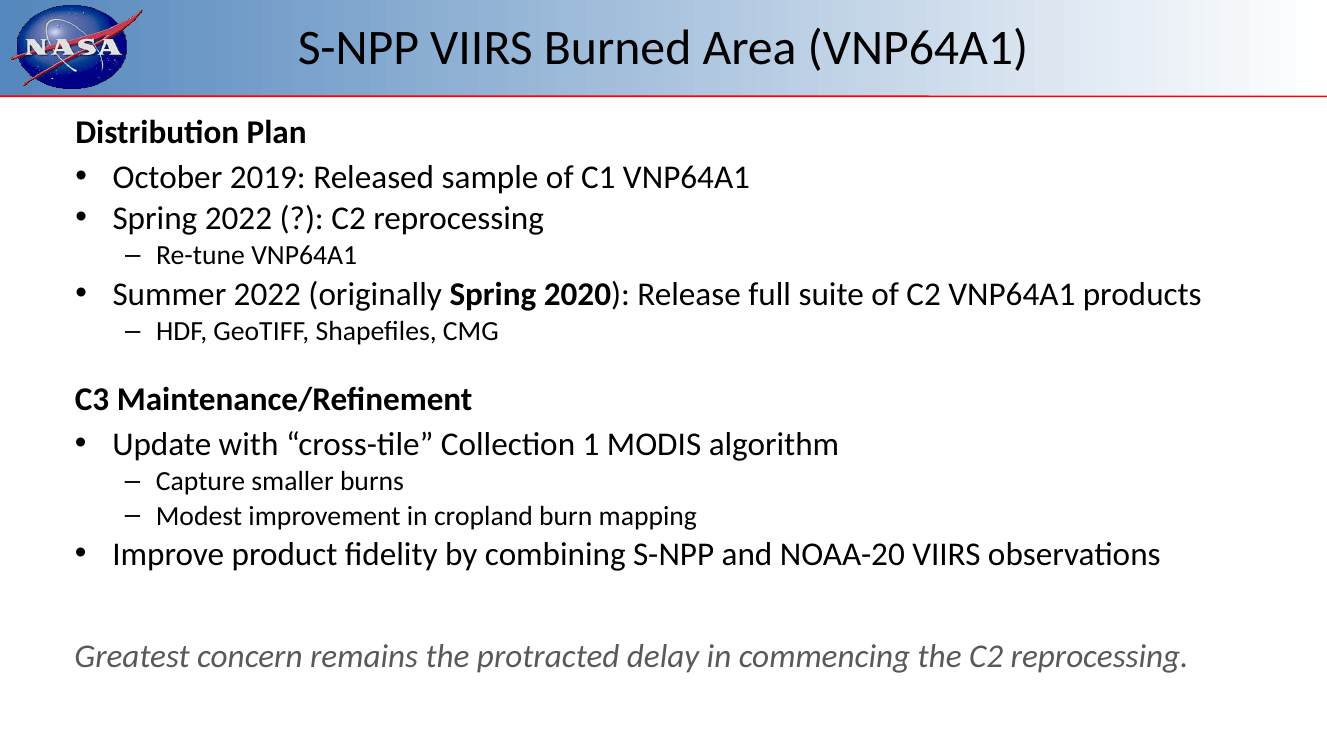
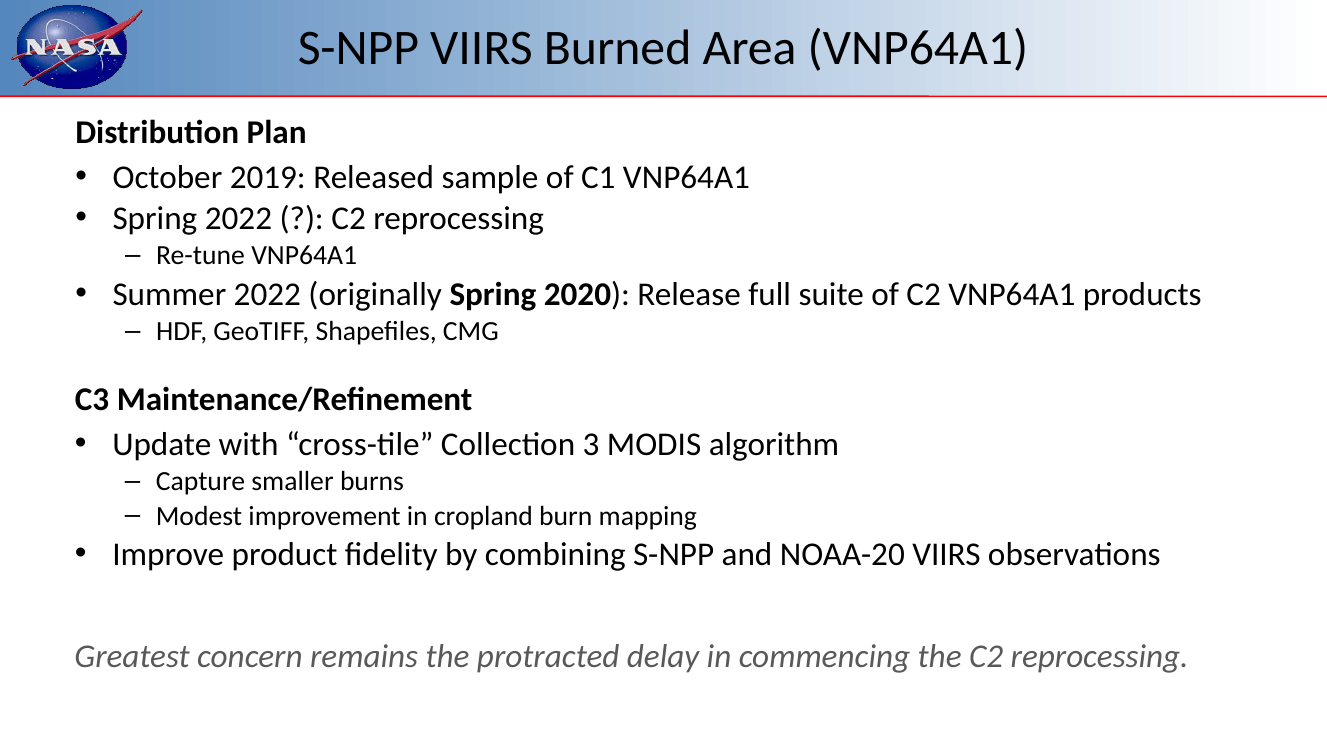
1: 1 -> 3
